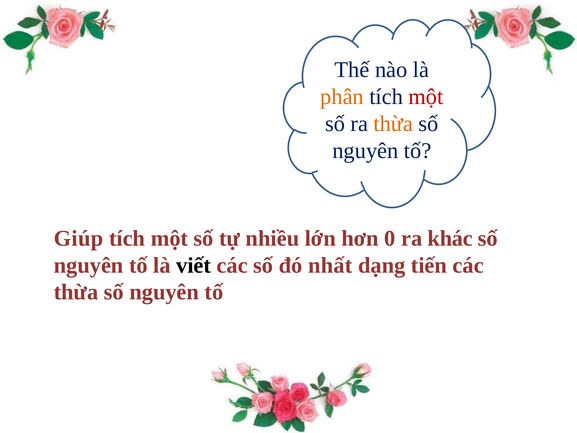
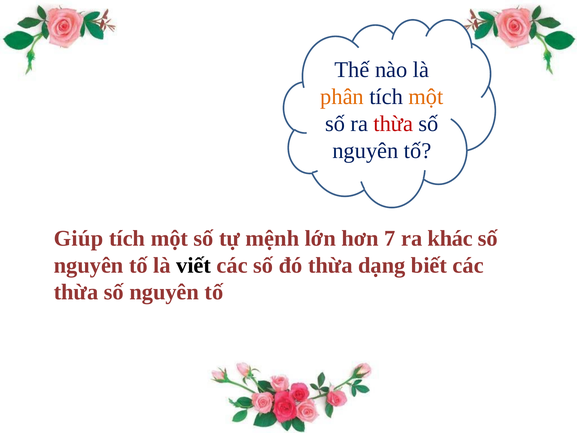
một at (426, 97) colour: red -> orange
thừa at (393, 124) colour: orange -> red
nhiều: nhiều -> mệnh
0: 0 -> 7
đó nhất: nhất -> thừa
tiến: tiến -> biết
